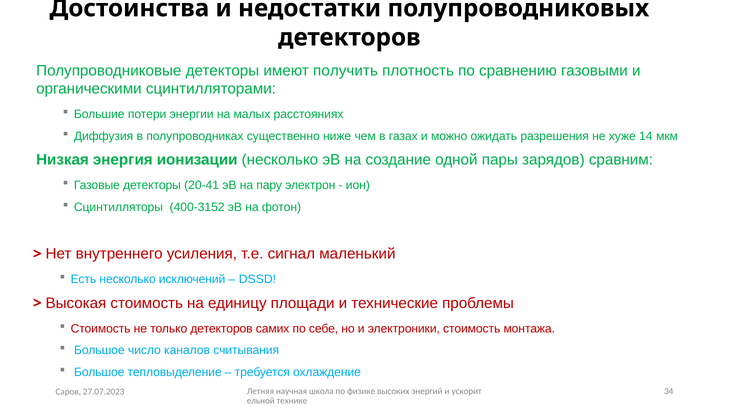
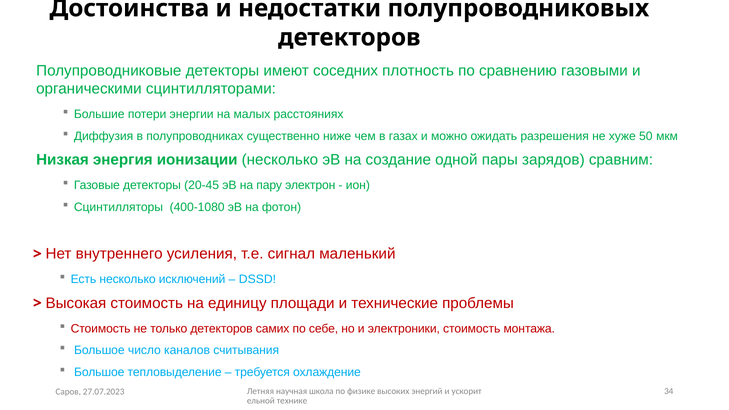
получить: получить -> соседних
14: 14 -> 50
20-41: 20-41 -> 20-45
400-3152: 400-3152 -> 400-1080
